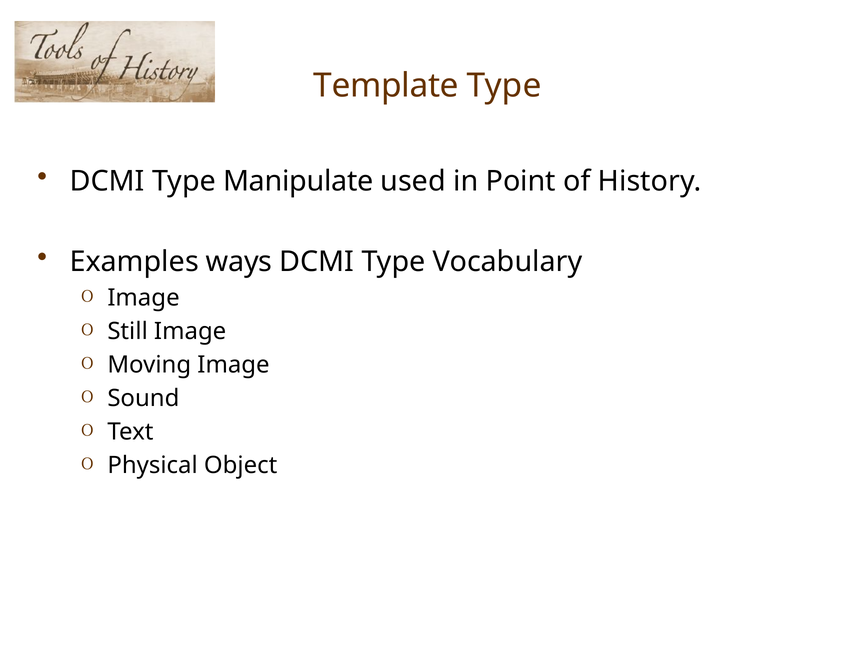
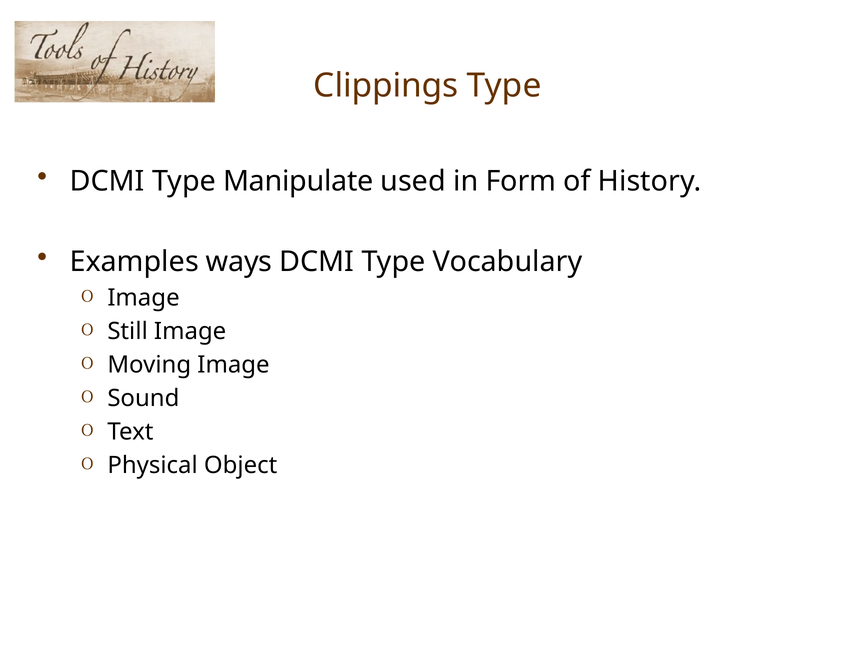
Template: Template -> Clippings
Point: Point -> Form
